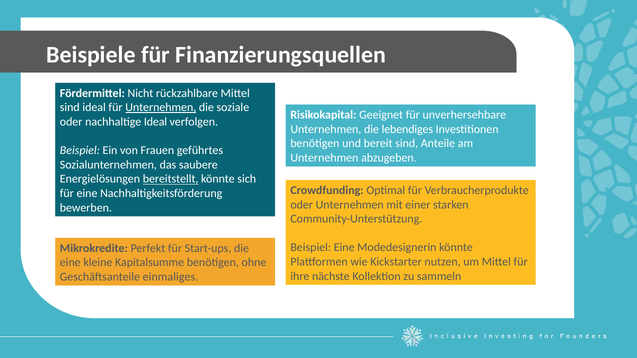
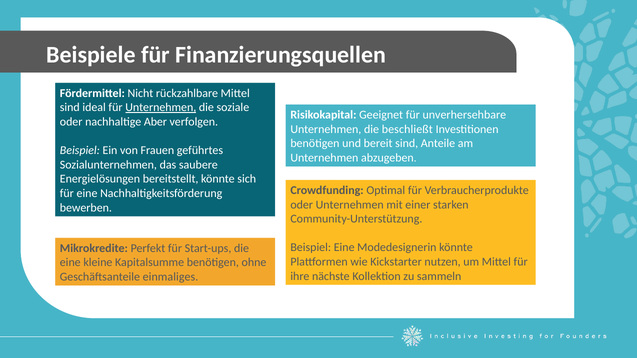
nachhaltige Ideal: Ideal -> Aber
lebendiges: lebendiges -> beschließt
bereitstellt underline: present -> none
